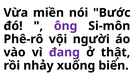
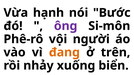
miền: miền -> hạnh
đang colour: purple -> orange
thật: thật -> trên
